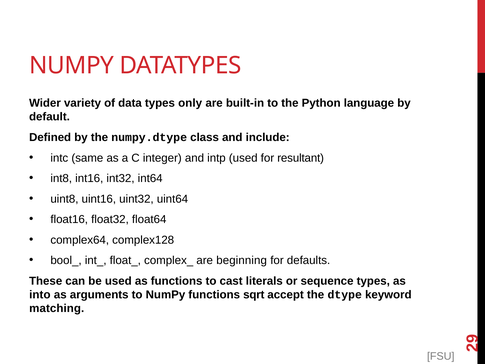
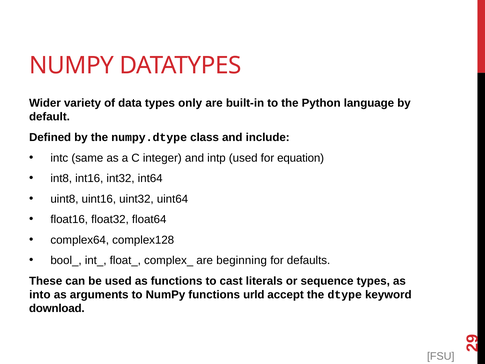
resultant: resultant -> equation
sqrt: sqrt -> urld
matching: matching -> download
